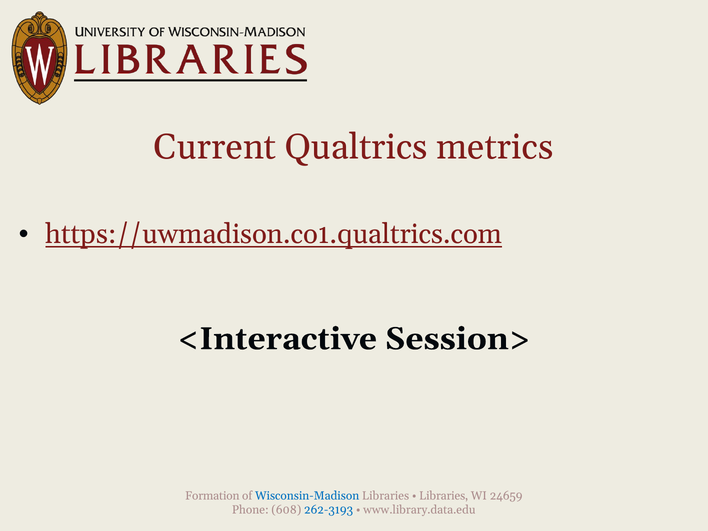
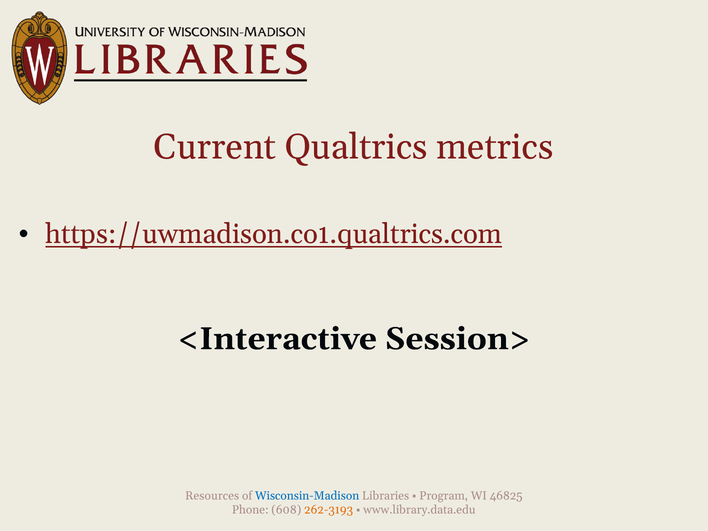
Formation: Formation -> Resources
Libraries at (444, 496): Libraries -> Program
24659: 24659 -> 46825
262-3193 colour: blue -> orange
